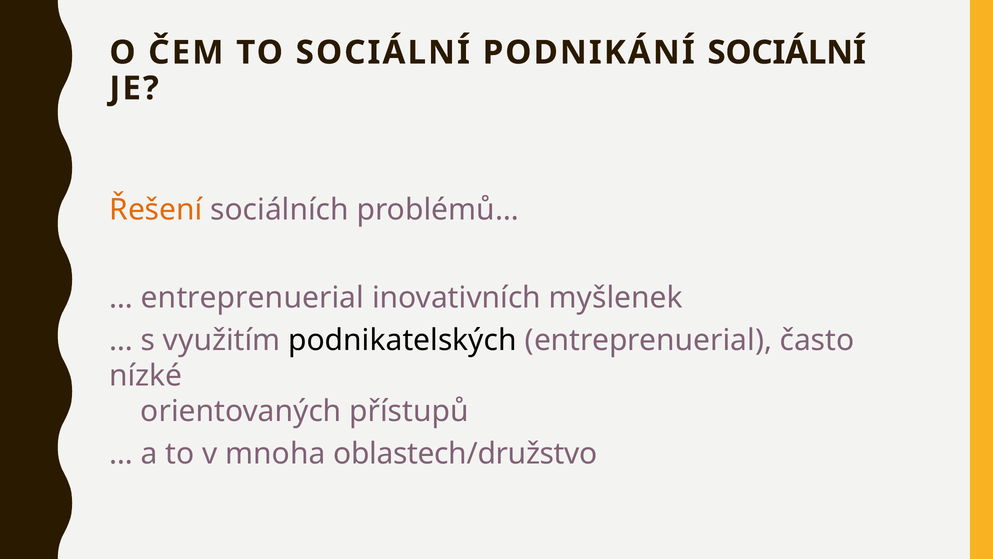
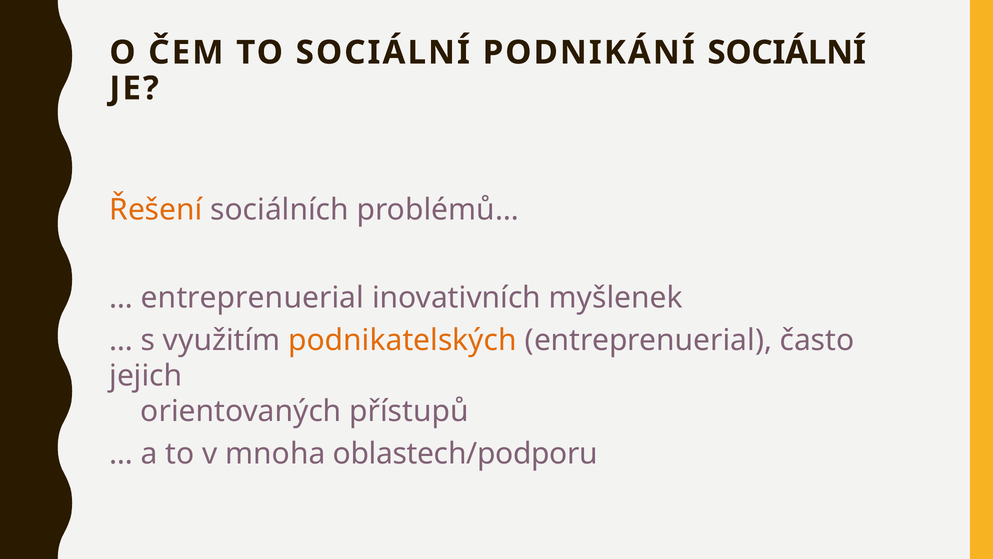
podnikatelských colour: black -> orange
nízké: nízké -> jejich
oblastech/družstvo: oblastech/družstvo -> oblastech/podporu
